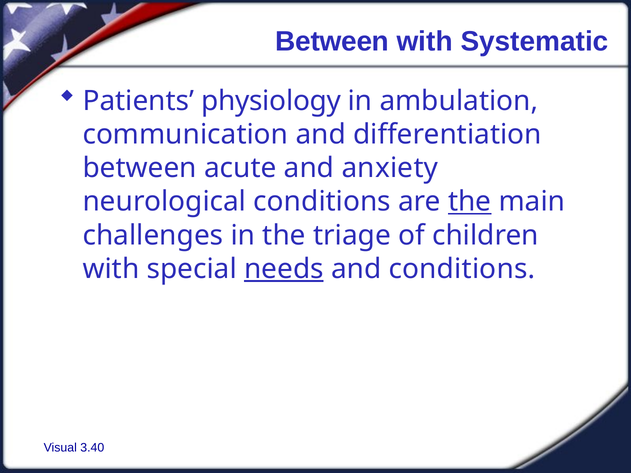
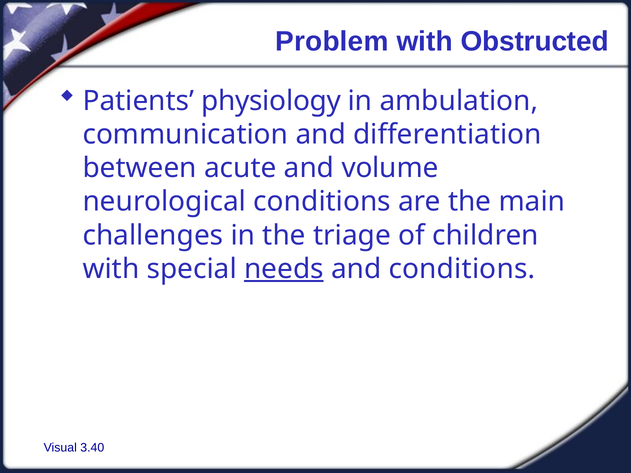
Between at (332, 41): Between -> Problem
Systematic: Systematic -> Obstructed
anxiety: anxiety -> volume
the at (470, 202) underline: present -> none
